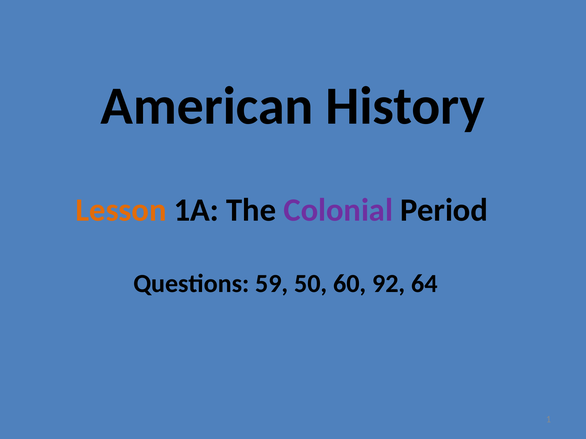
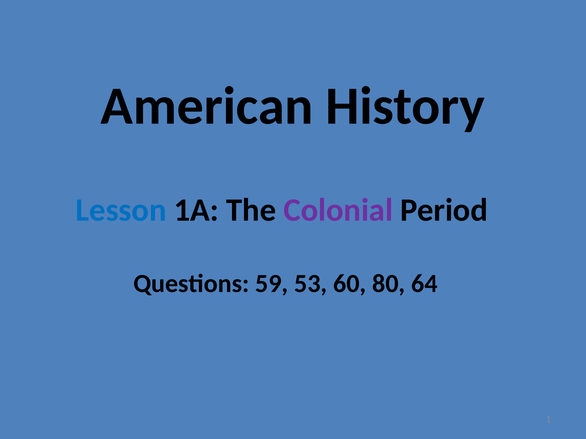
Lesson colour: orange -> blue
50: 50 -> 53
92: 92 -> 80
